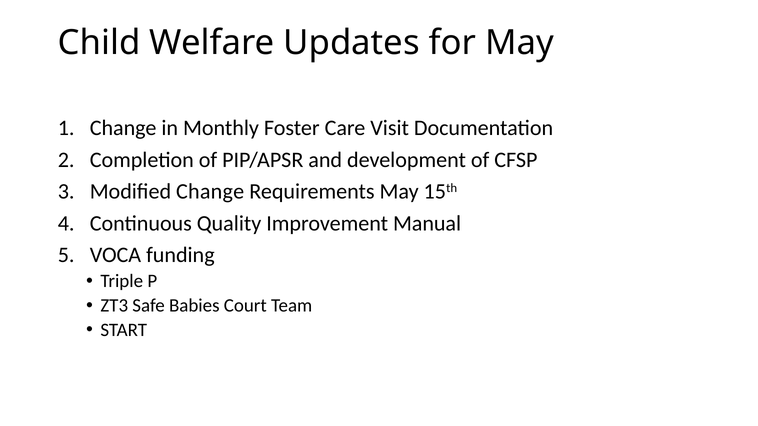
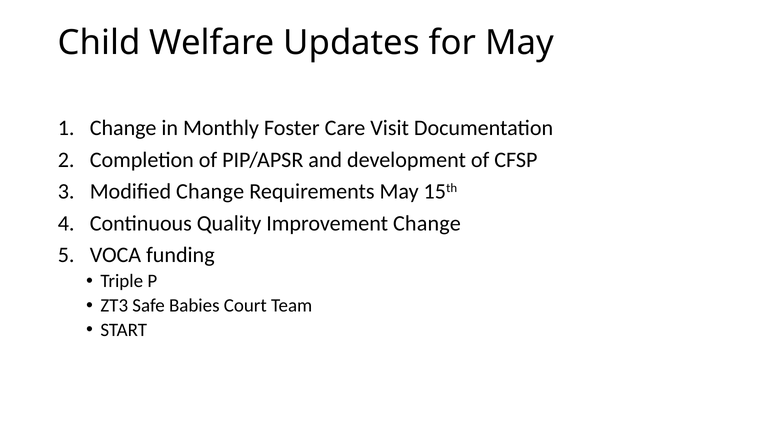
Improvement Manual: Manual -> Change
